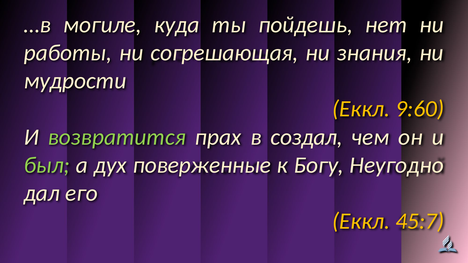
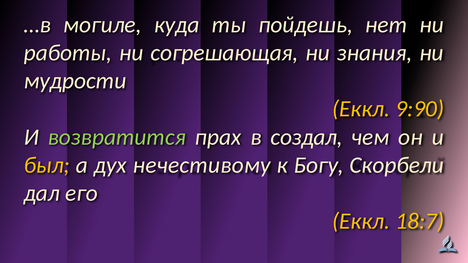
9:60: 9:60 -> 9:90
был colour: light green -> yellow
поверженные: поверженные -> нечестивому
Неугодно: Неугодно -> Скорбели
45:7: 45:7 -> 18:7
